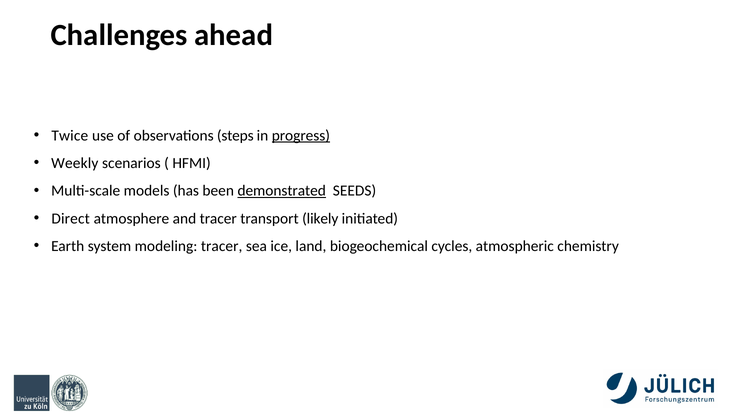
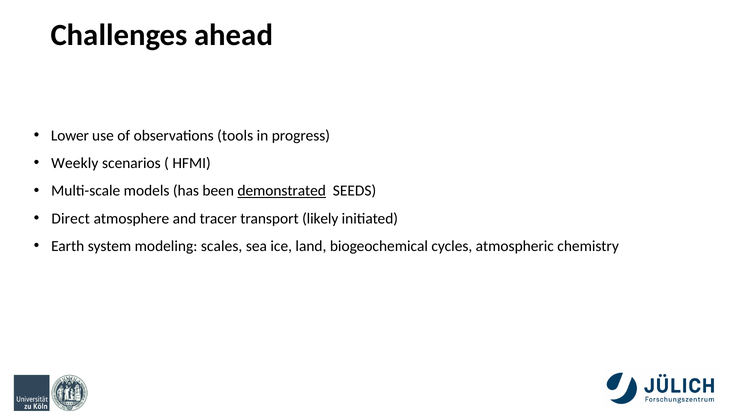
Twice: Twice -> Lower
steps: steps -> tools
progress underline: present -> none
modeling tracer: tracer -> scales
